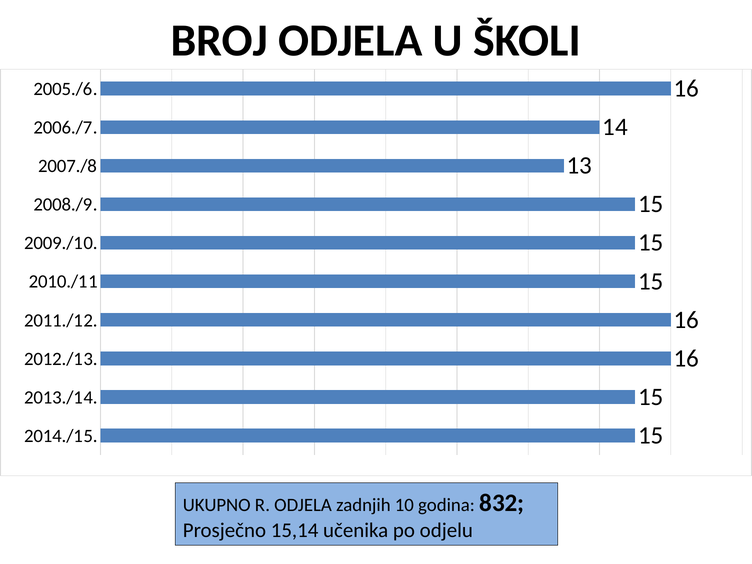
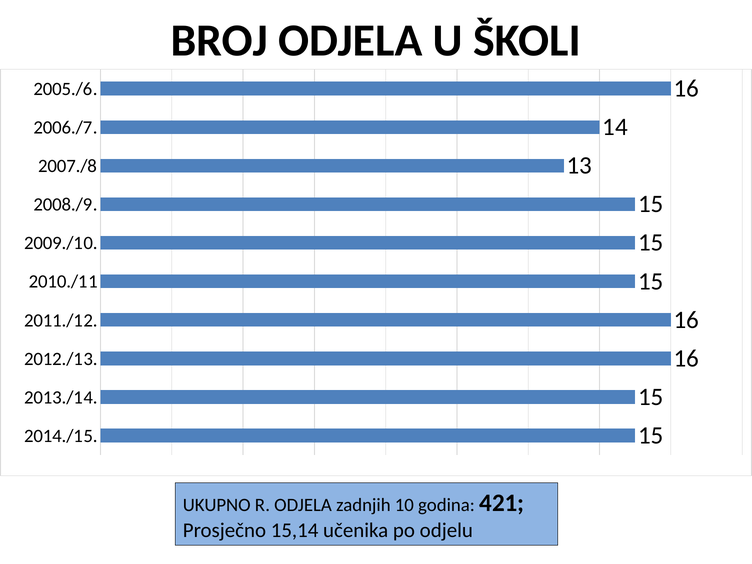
832: 832 -> 421
